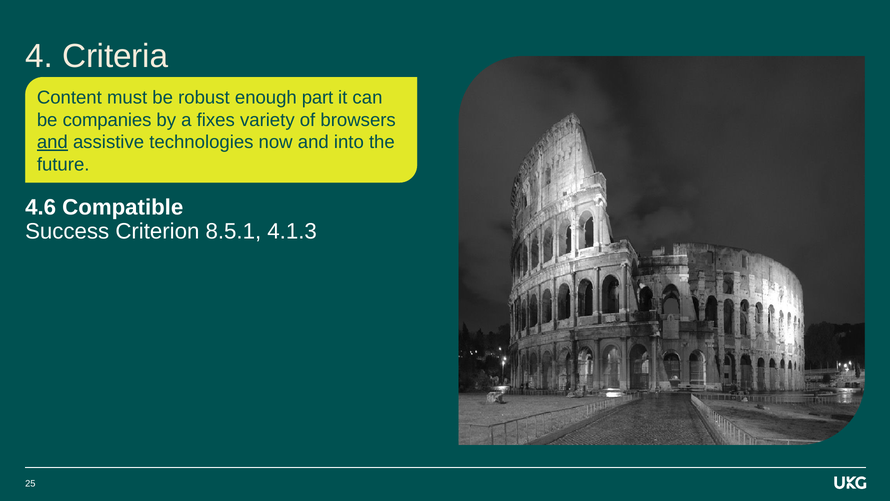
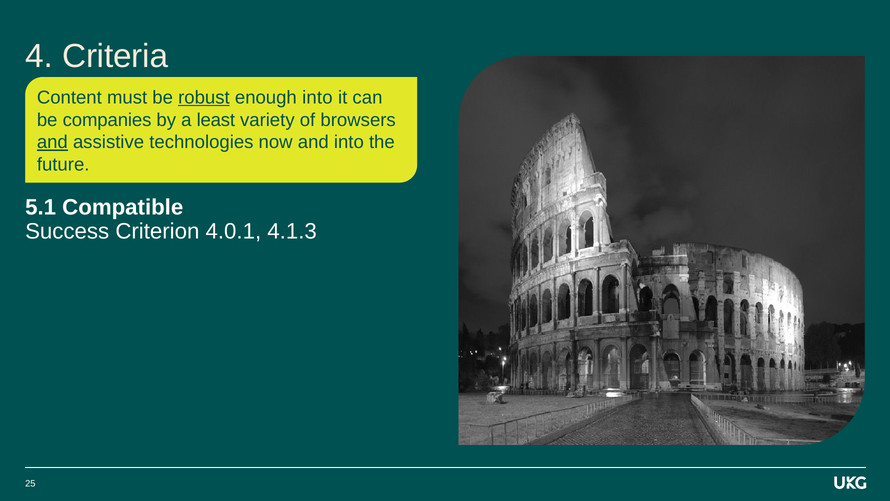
robust underline: none -> present
enough part: part -> into
fixes: fixes -> least
4.6: 4.6 -> 5.1
8.5.1: 8.5.1 -> 4.0.1
